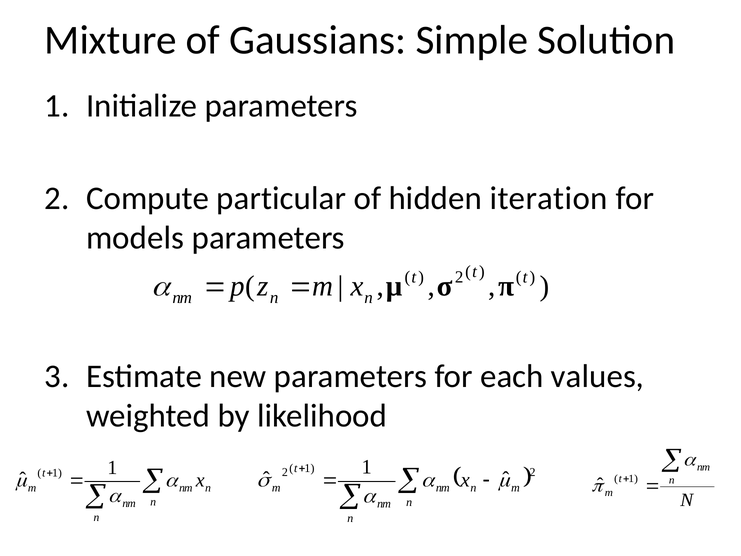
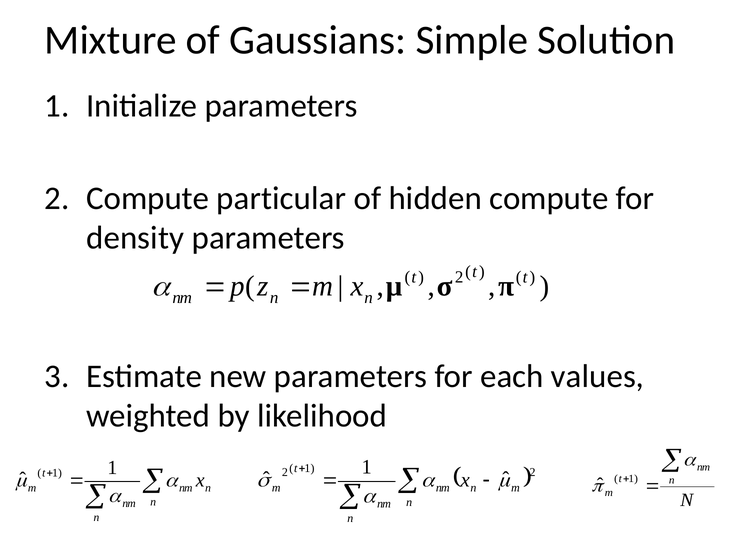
hidden iteration: iteration -> compute
models: models -> density
